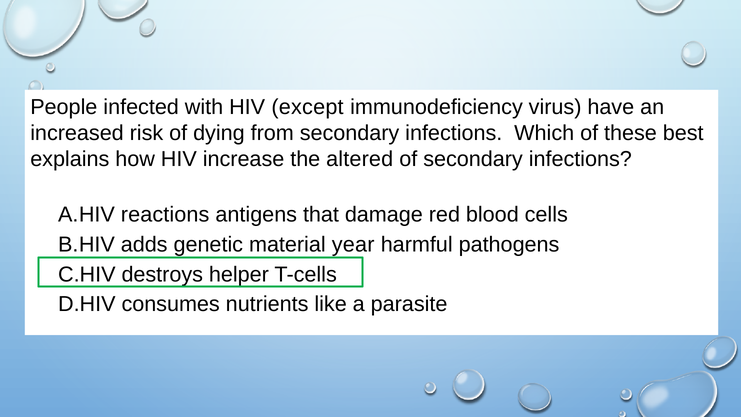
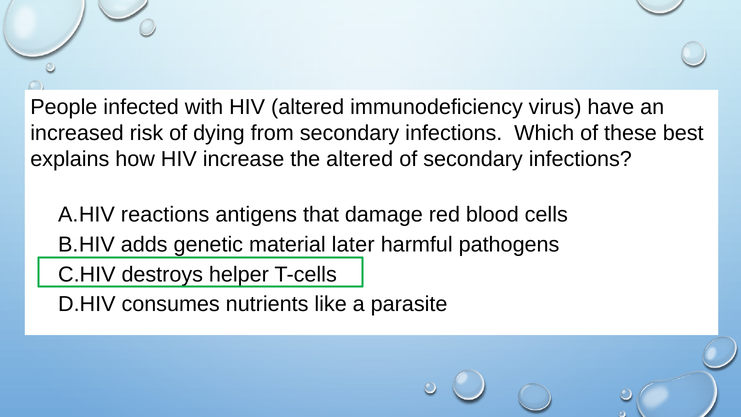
HIV except: except -> altered
year: year -> later
